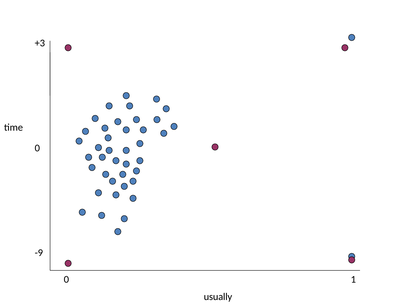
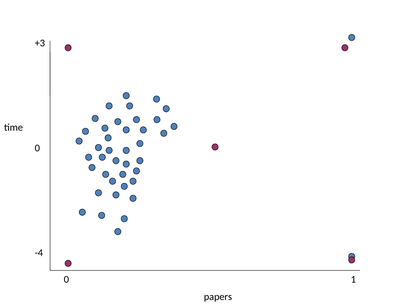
-9: -9 -> -4
usually: usually -> papers
